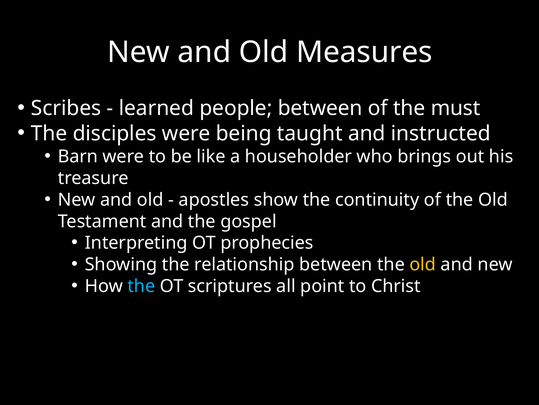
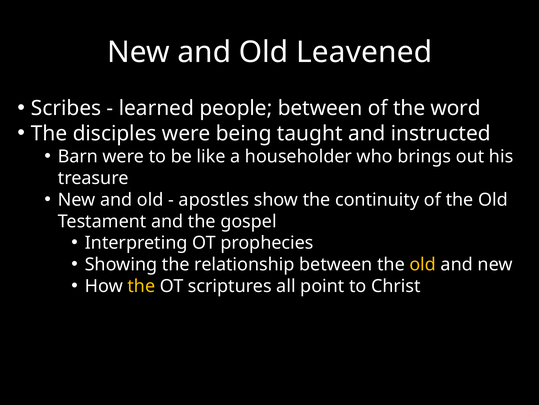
Measures: Measures -> Leavened
must: must -> word
the at (141, 286) colour: light blue -> yellow
